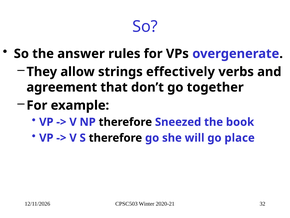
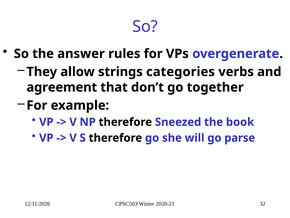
effectively: effectively -> categories
place: place -> parse
